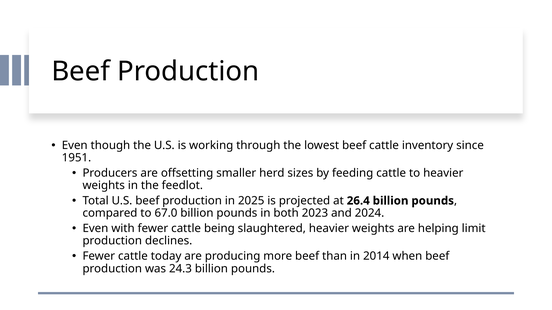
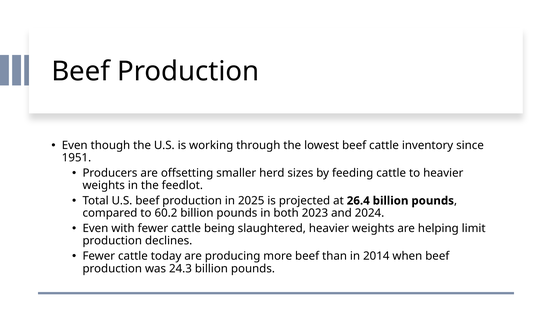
67.0: 67.0 -> 60.2
